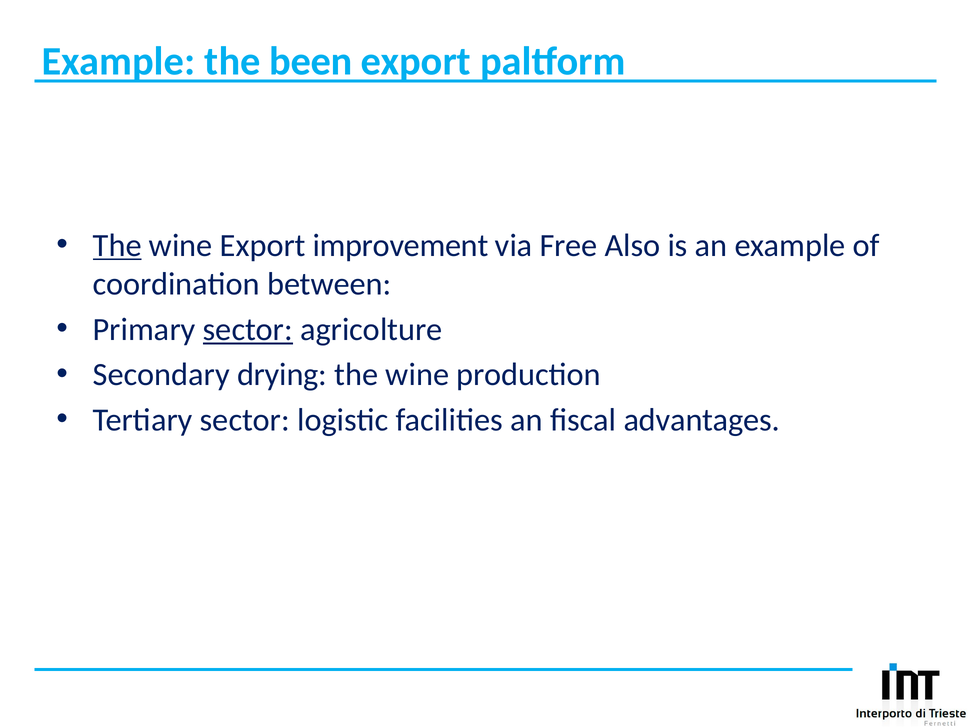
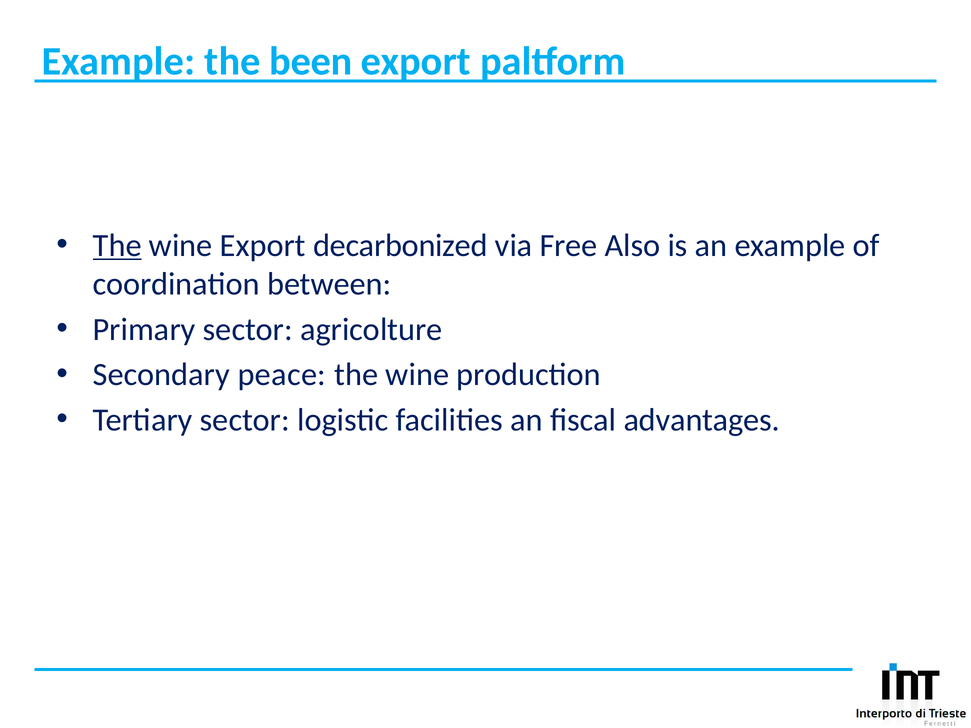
improvement: improvement -> decarbonized
sector at (248, 330) underline: present -> none
drying: drying -> peace
